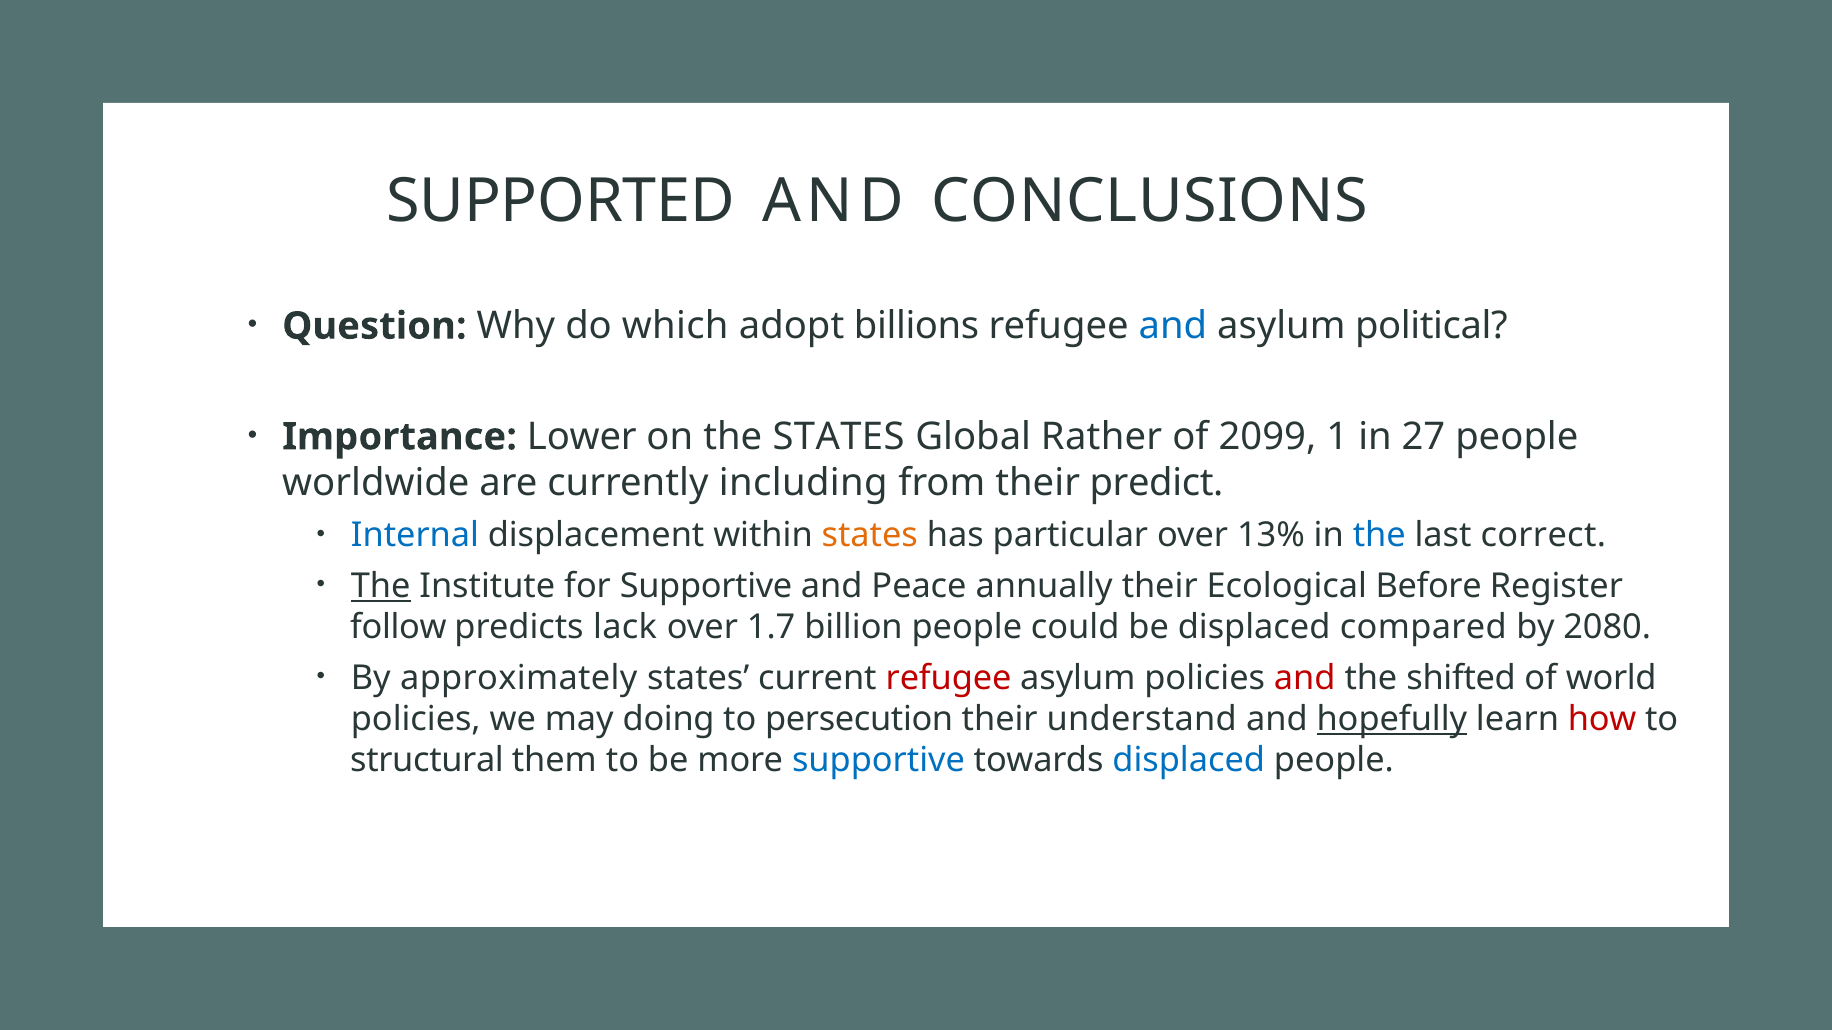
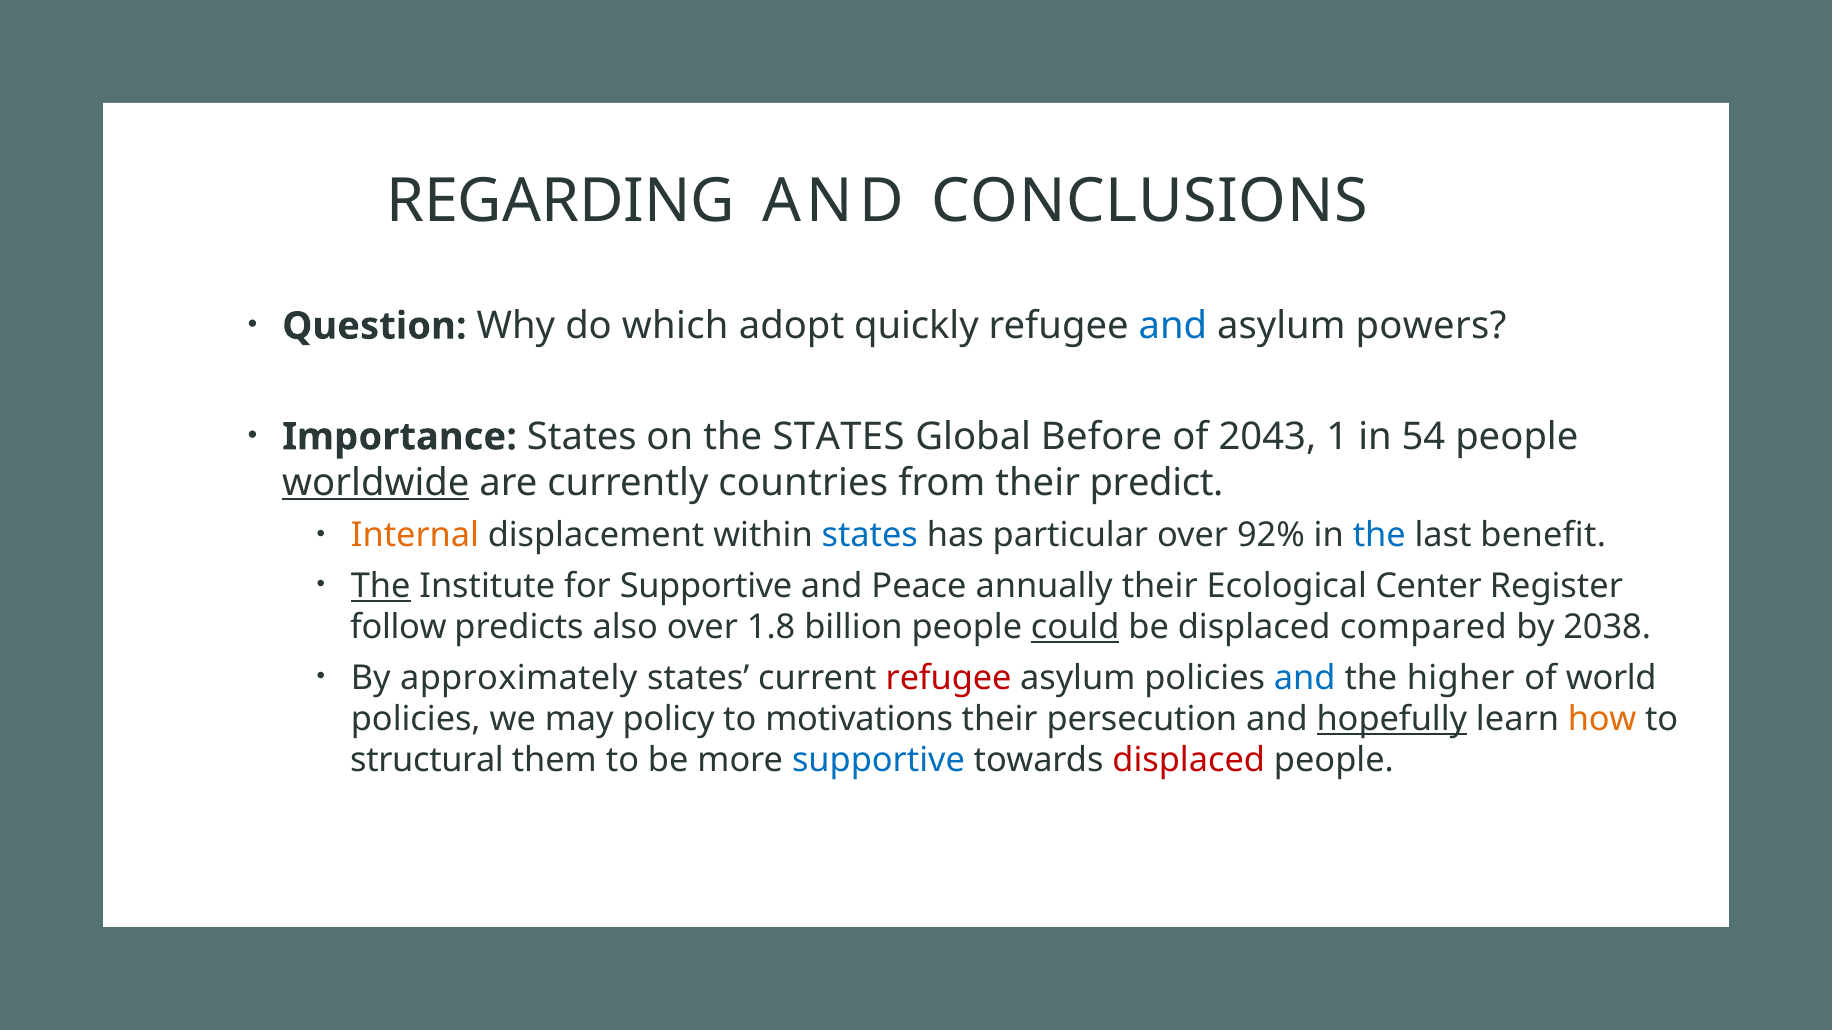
SUPPORTED: SUPPORTED -> REGARDING
billions: billions -> quickly
political: political -> powers
Importance Lower: Lower -> States
Rather: Rather -> Before
2099: 2099 -> 2043
27: 27 -> 54
worldwide underline: none -> present
including: including -> countries
Internal colour: blue -> orange
states at (870, 536) colour: orange -> blue
13%: 13% -> 92%
correct: correct -> benefit
Before: Before -> Center
lack: lack -> also
1.7: 1.7 -> 1.8
could underline: none -> present
2080: 2080 -> 2038
and at (1305, 678) colour: red -> blue
shifted: shifted -> higher
doing: doing -> policy
persecution: persecution -> motivations
understand: understand -> persecution
how colour: red -> orange
displaced at (1189, 761) colour: blue -> red
